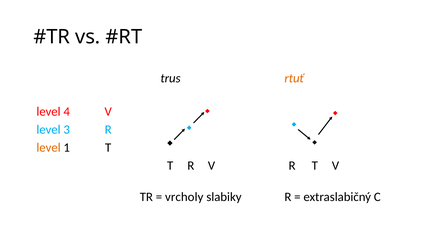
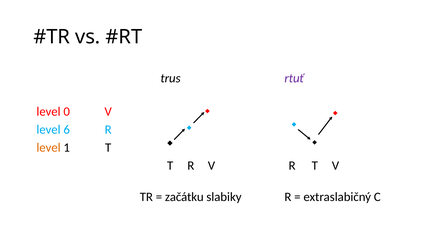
rtuť colour: orange -> purple
4: 4 -> 0
3: 3 -> 6
vrcholy: vrcholy -> začátku
